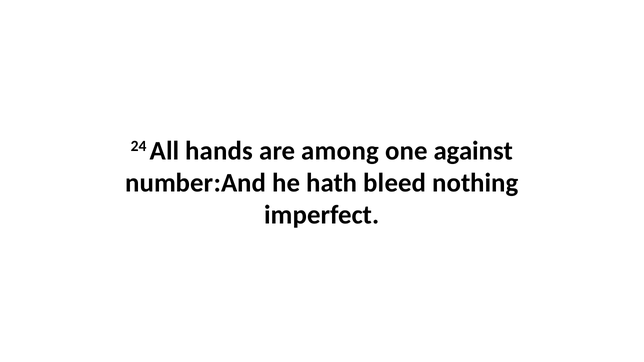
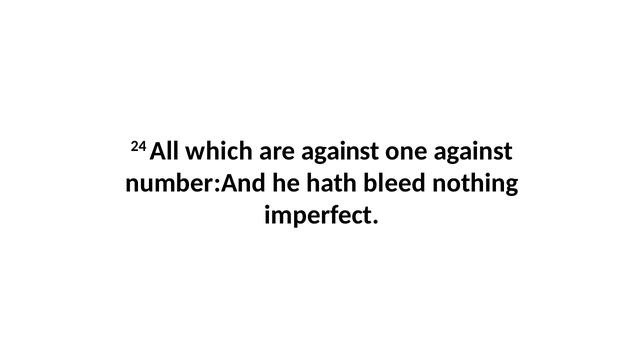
hands: hands -> which
are among: among -> against
